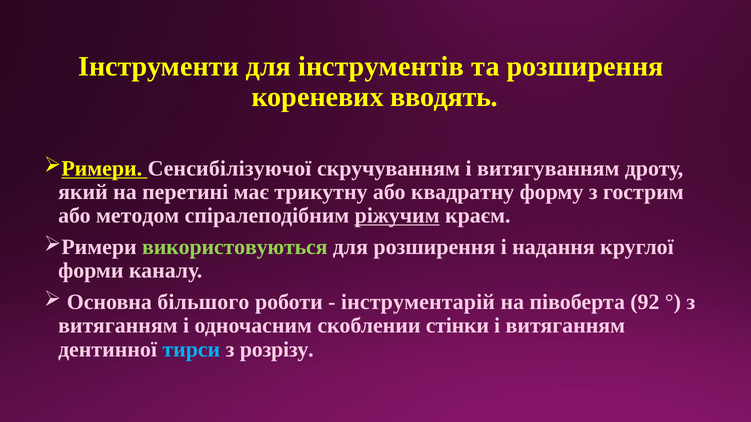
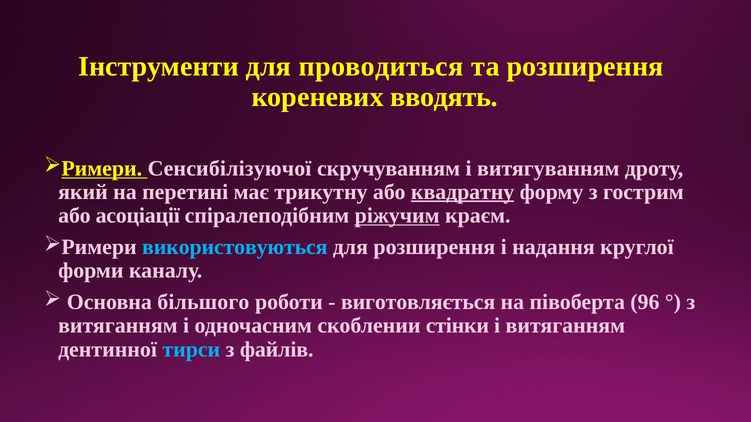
інструментів: інструментів -> проводиться
квадратну underline: none -> present
методом: методом -> асоціації
використовуються colour: light green -> light blue
інструментарій: інструментарій -> виготовляється
92: 92 -> 96
розрізу: розрізу -> файлів
